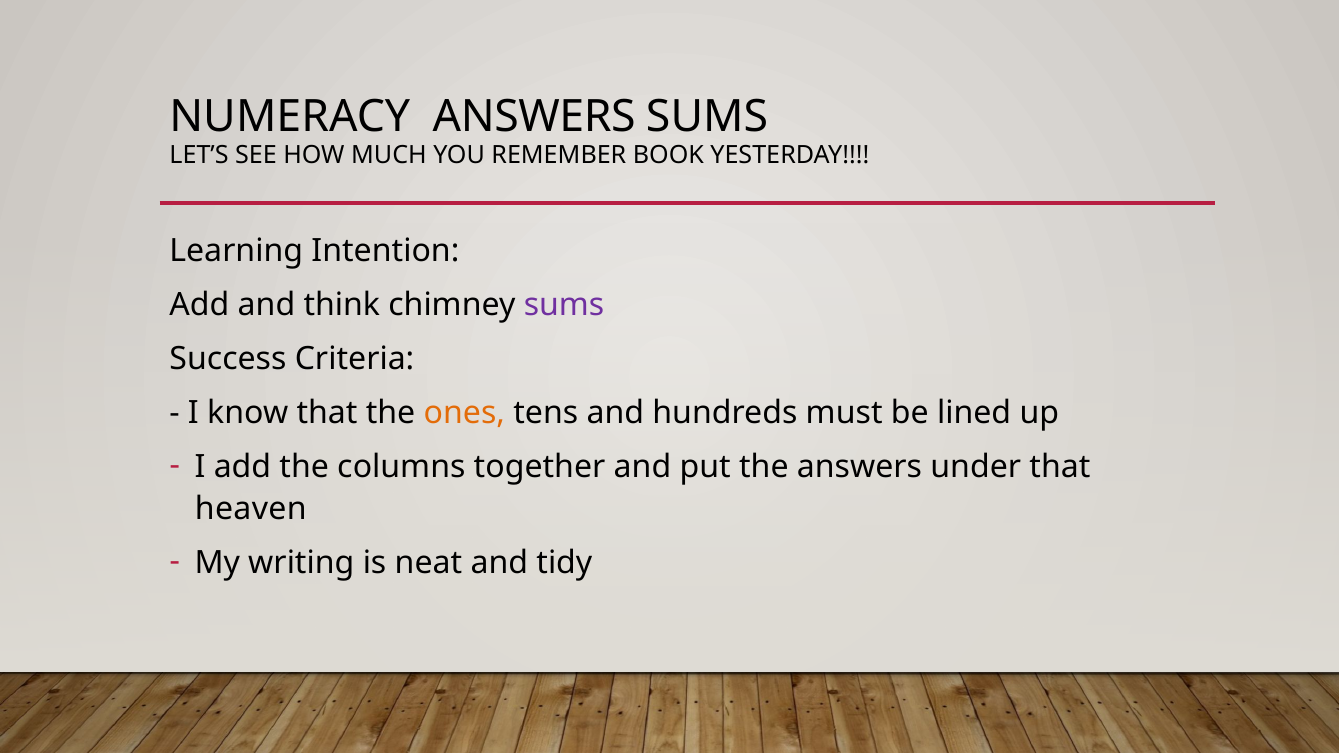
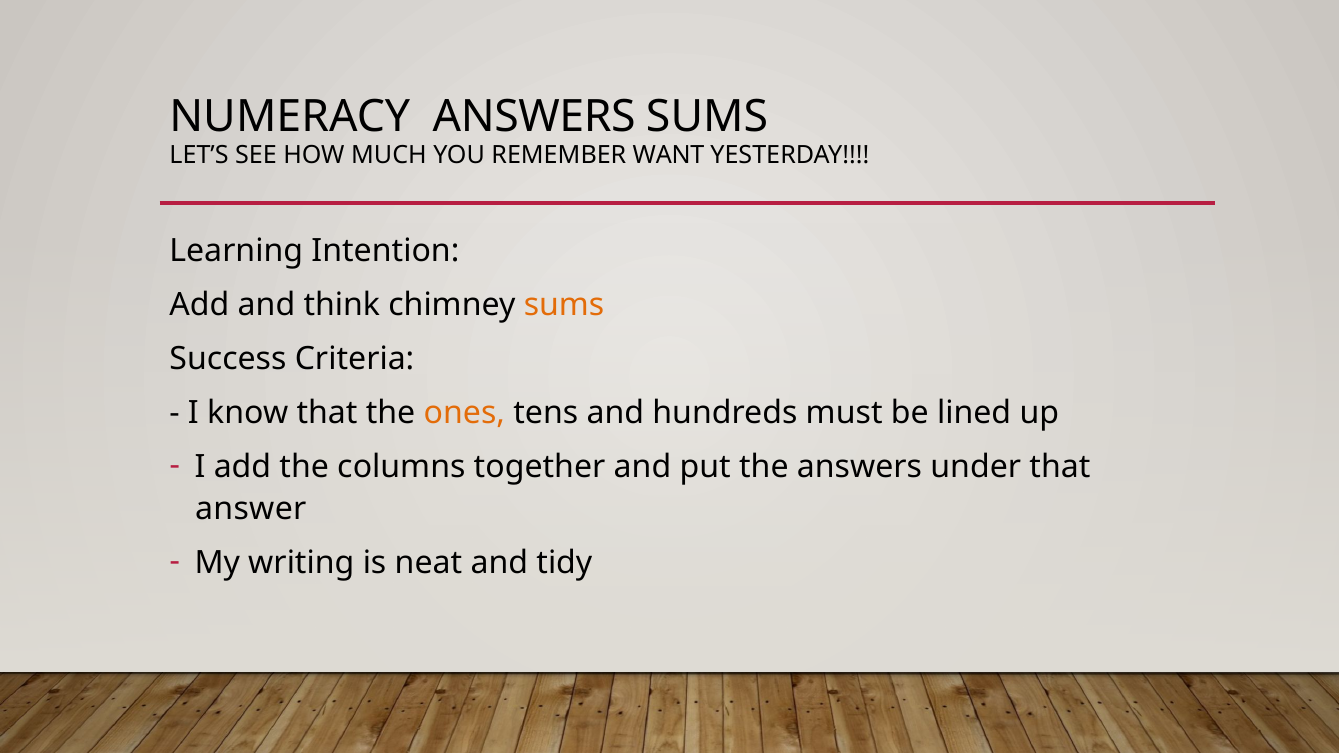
BOOK: BOOK -> WANT
sums at (564, 305) colour: purple -> orange
heaven: heaven -> answer
